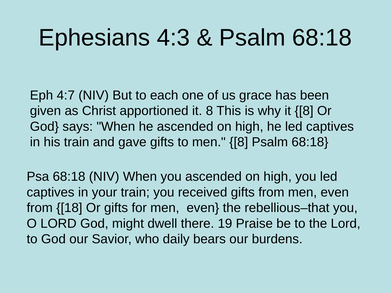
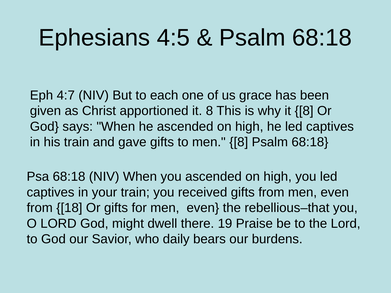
4:3: 4:3 -> 4:5
